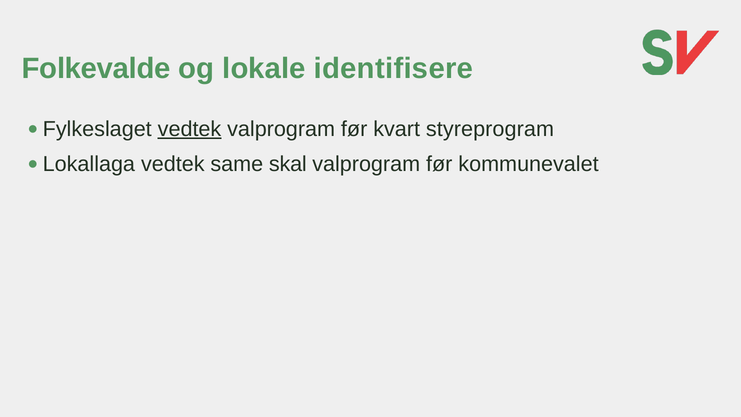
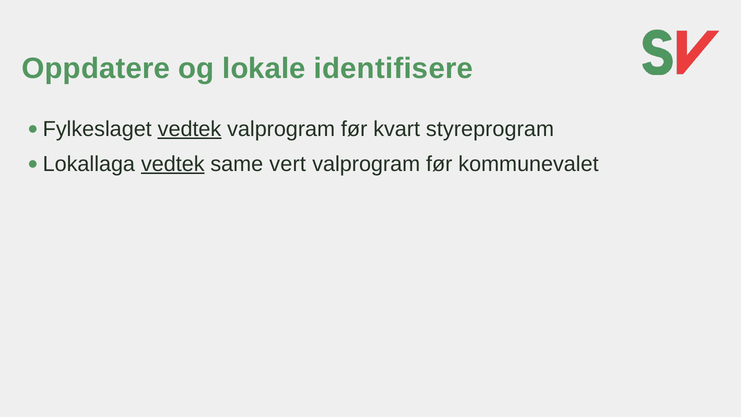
Folkevalde: Folkevalde -> Oppdatere
vedtek at (173, 164) underline: none -> present
skal: skal -> vert
